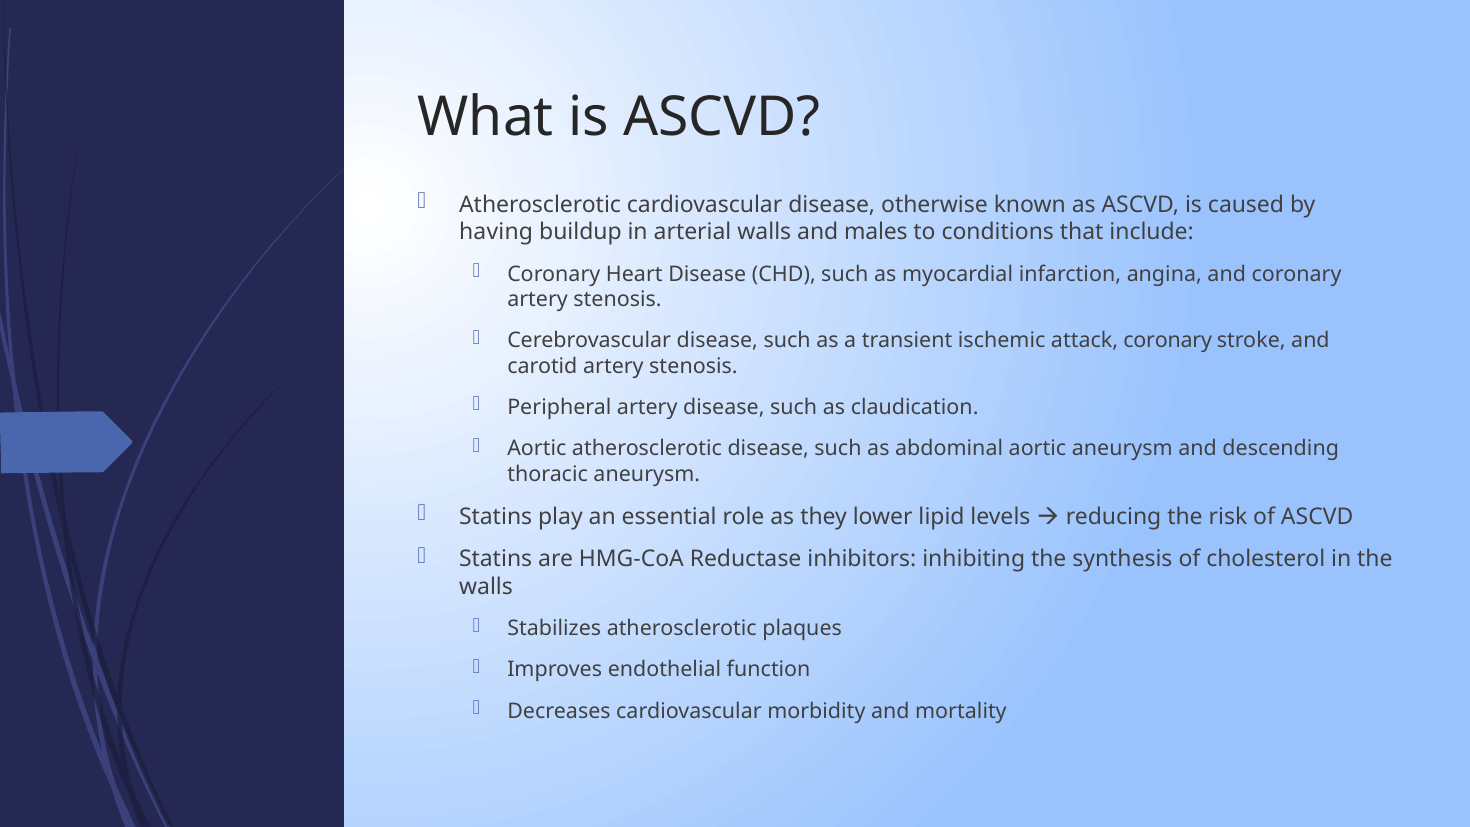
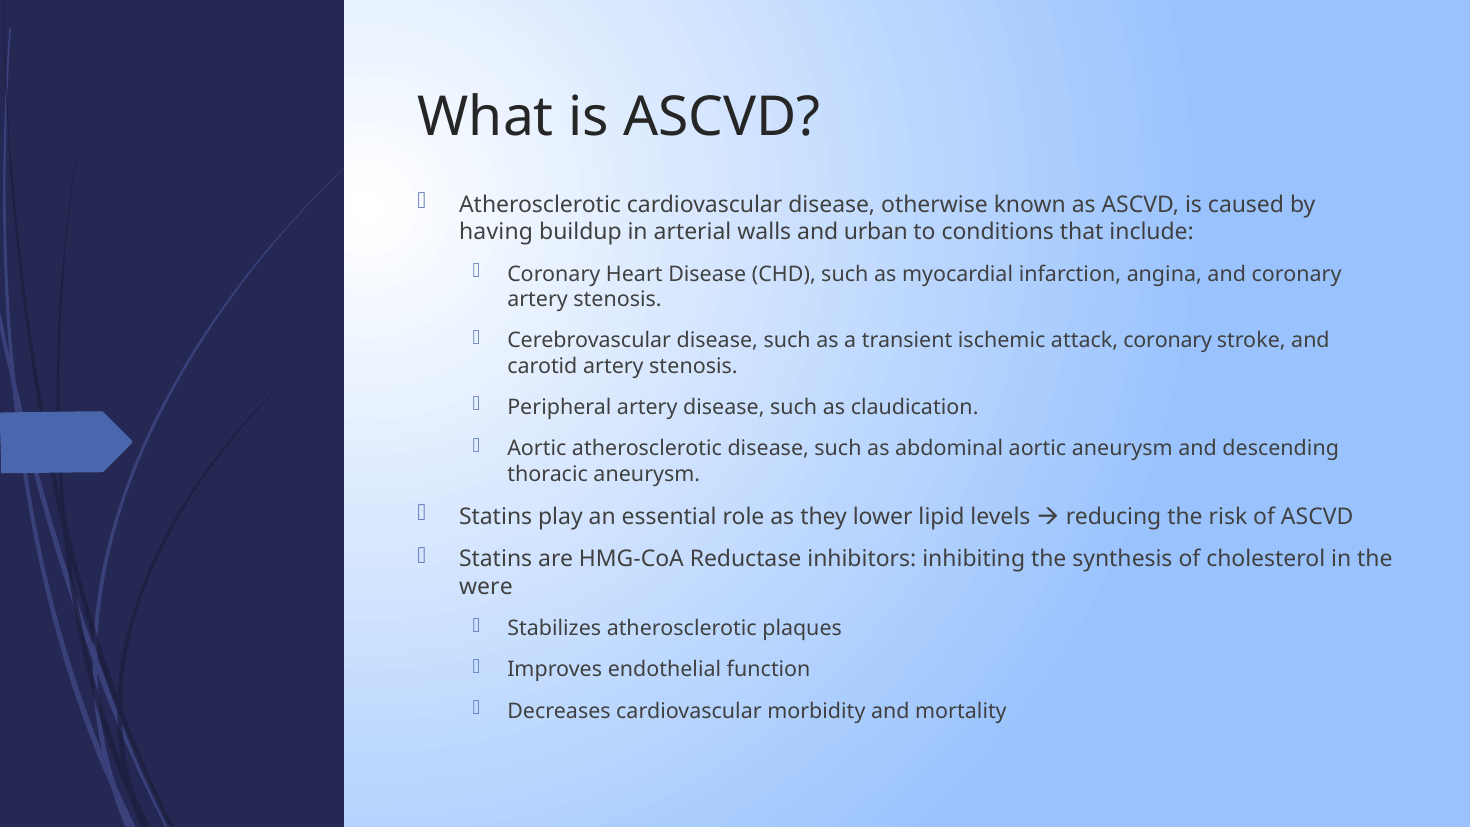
males: males -> urban
walls at (486, 587): walls -> were
